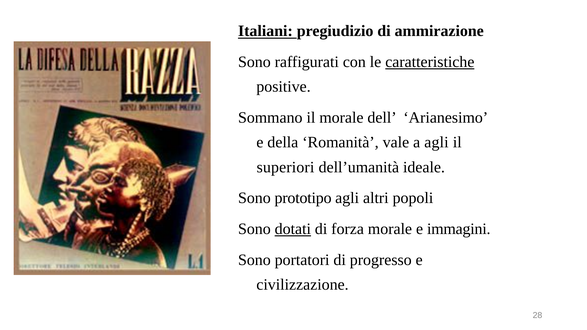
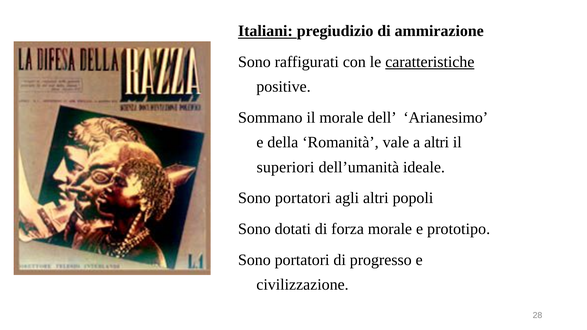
a agli: agli -> altri
prototipo at (303, 198): prototipo -> portatori
dotati underline: present -> none
immagini: immagini -> prototipo
